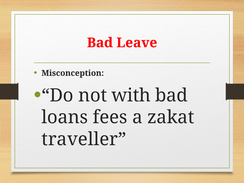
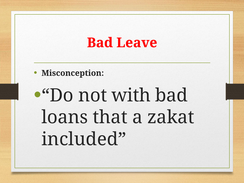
fees: fees -> that
traveller: traveller -> included
